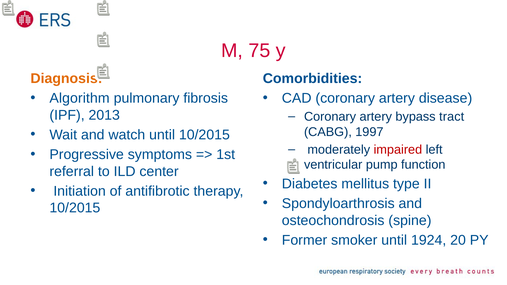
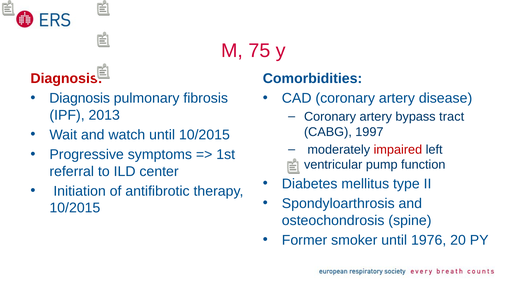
Diagnosis at (66, 79) colour: orange -> red
Algorithm at (80, 98): Algorithm -> Diagnosis
1924: 1924 -> 1976
